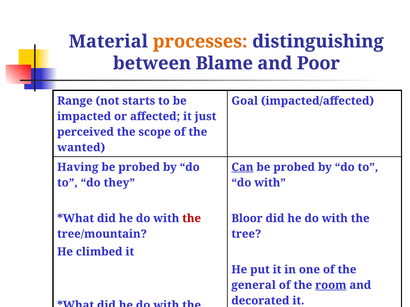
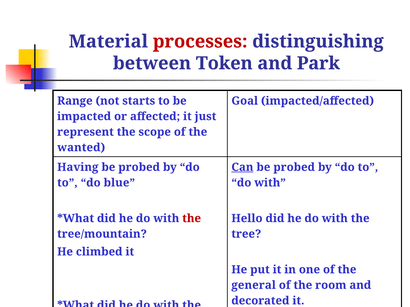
processes colour: orange -> red
Blame: Blame -> Token
Poor: Poor -> Park
perceived: perceived -> represent
they: they -> blue
Bloor: Bloor -> Hello
room underline: present -> none
